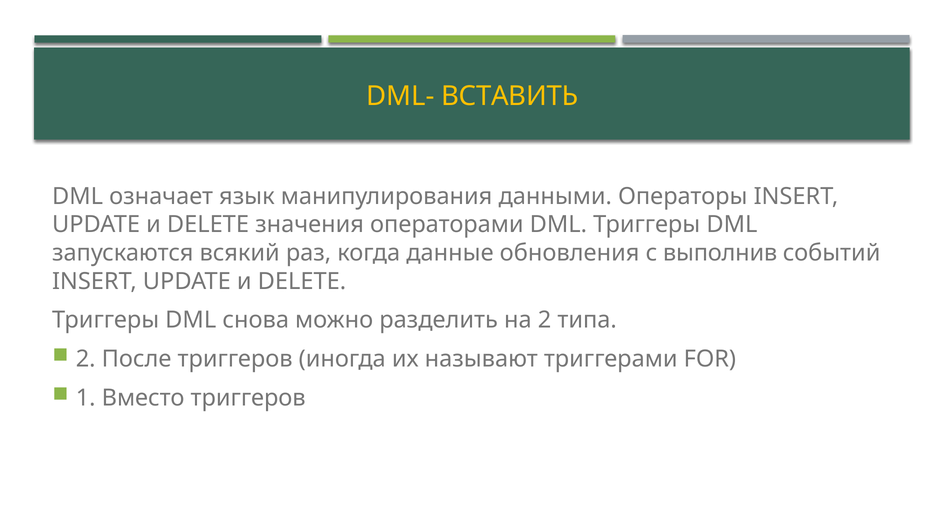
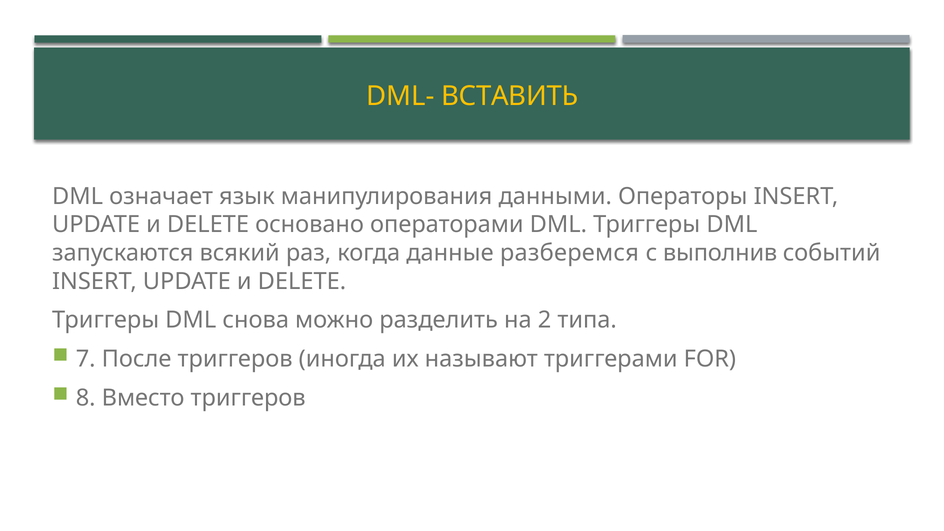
значения: значения -> основано
обновления: обновления -> разберемся
2 at (86, 359): 2 -> 7
1: 1 -> 8
